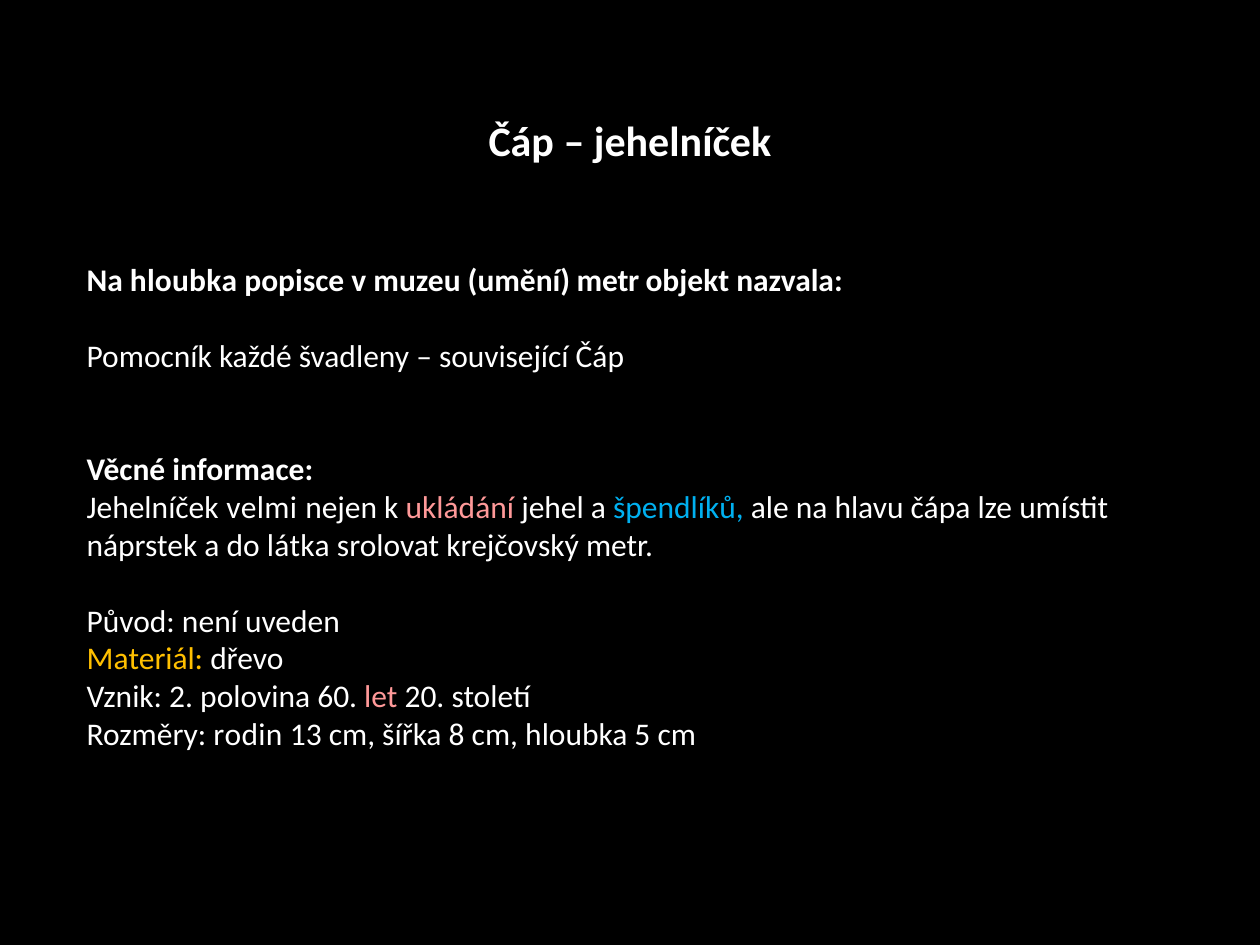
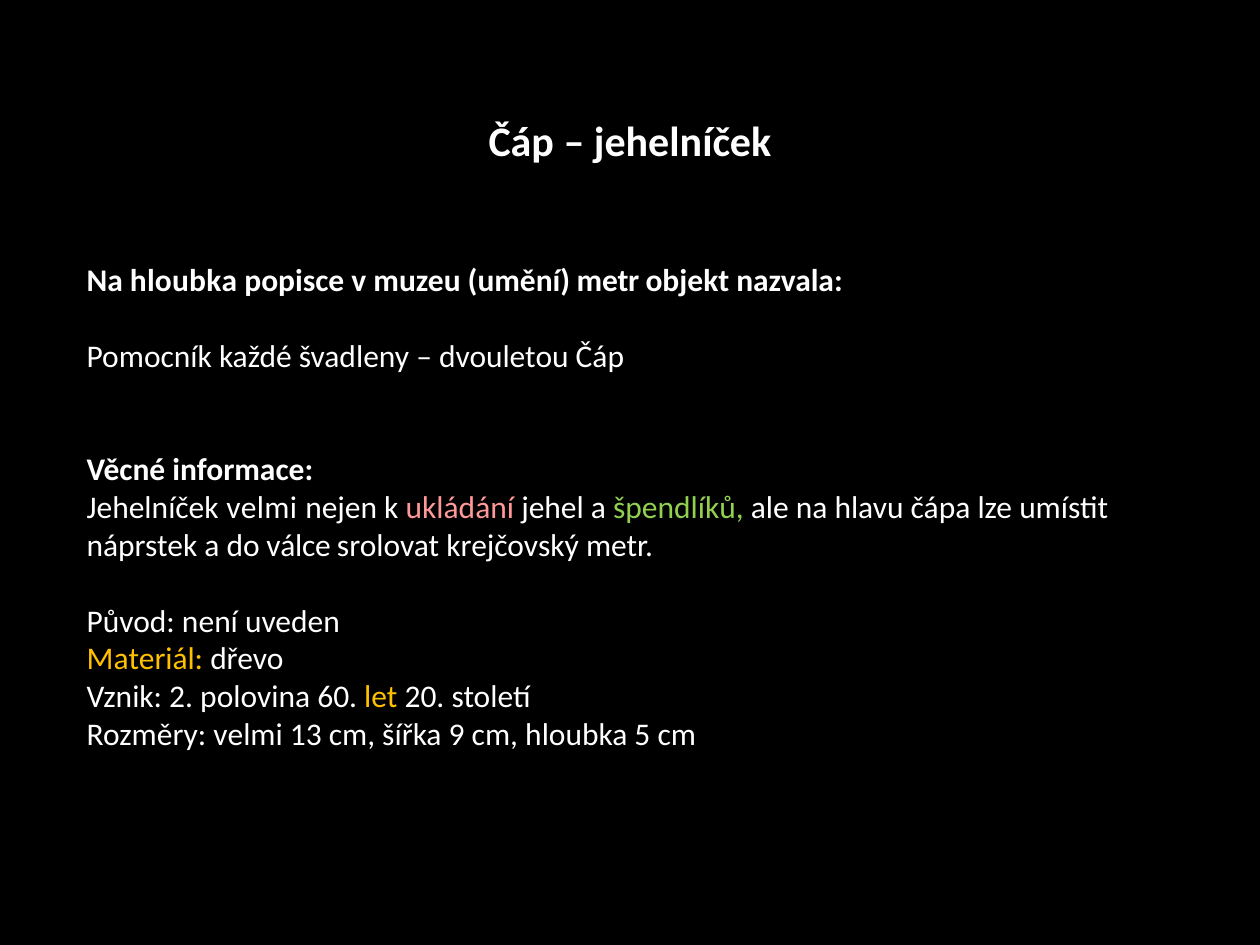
související: související -> dvouletou
špendlíků colour: light blue -> light green
látka: látka -> válce
let colour: pink -> yellow
Rozměry rodin: rodin -> velmi
8: 8 -> 9
